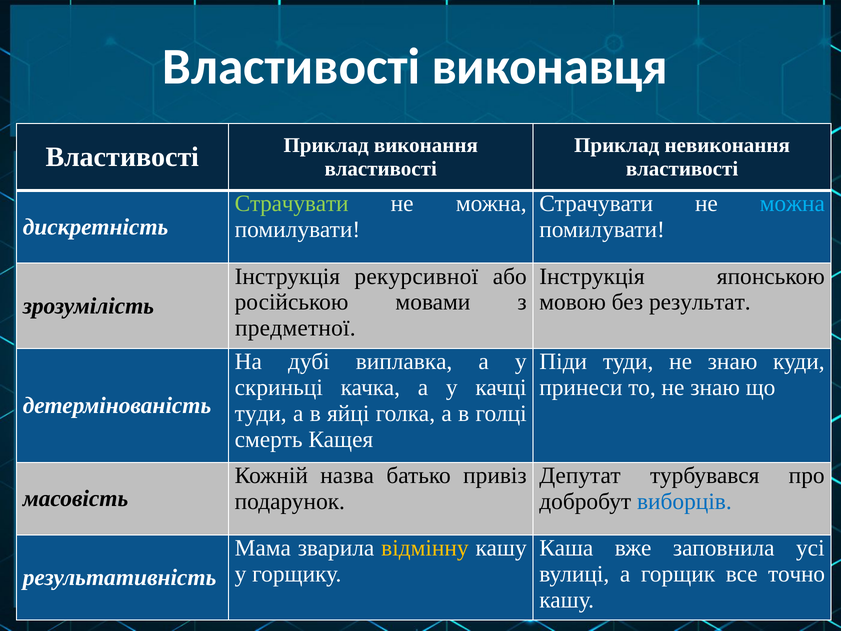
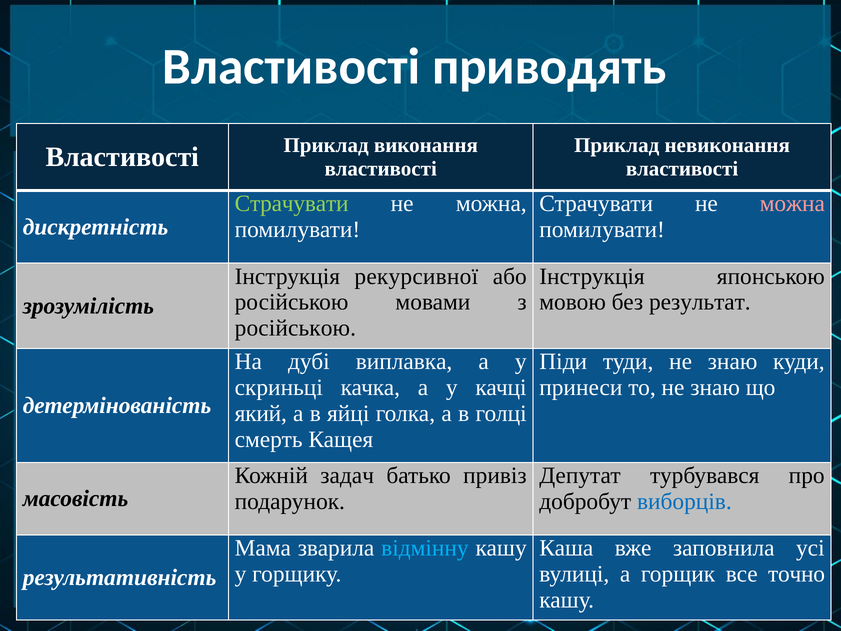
виконавця: виконавця -> приводять
можна at (792, 204) colour: light blue -> pink
предметної at (295, 328): предметної -> російською
туди at (261, 413): туди -> який
назва: назва -> задач
відмінну colour: yellow -> light blue
